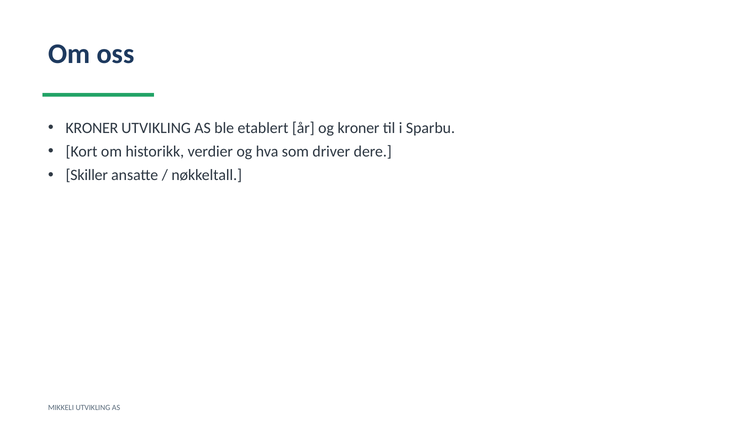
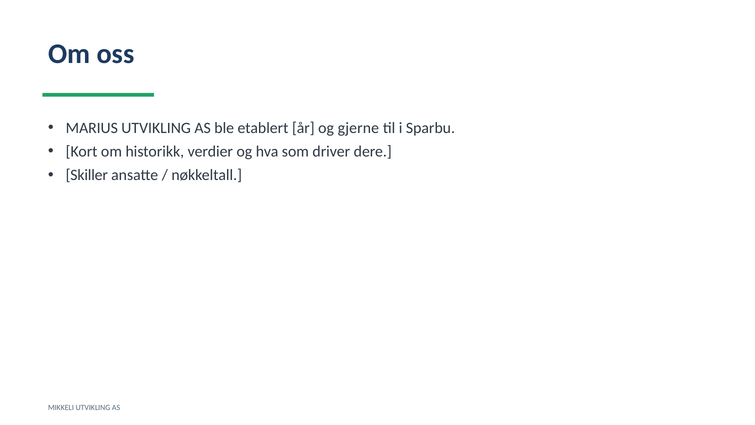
KRONER at (92, 128): KRONER -> MARIUS
og kroner: kroner -> gjerne
